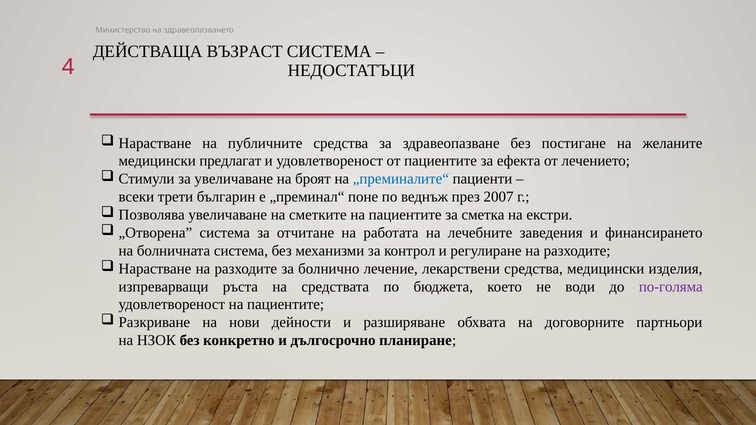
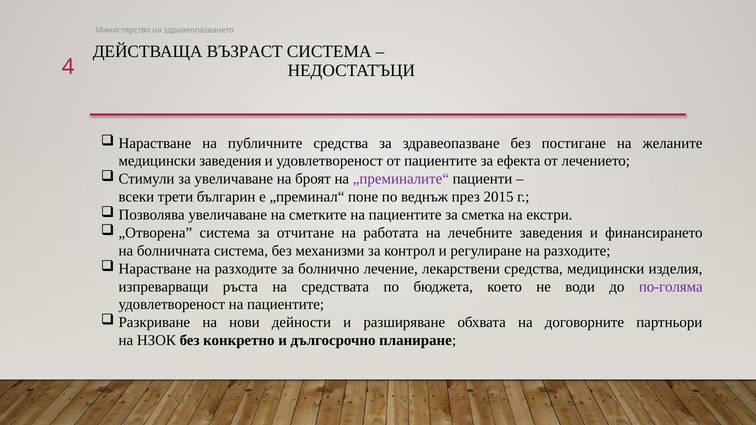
медицински предлагат: предлагат -> заведения
„преминалите“ colour: blue -> purple
2007: 2007 -> 2015
